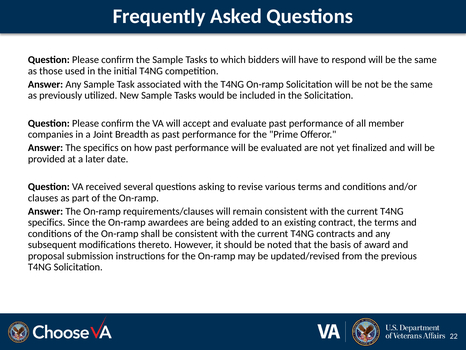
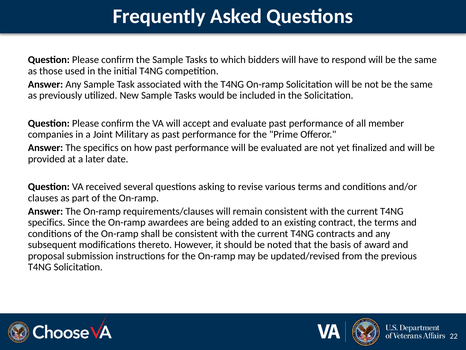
Breadth: Breadth -> Military
